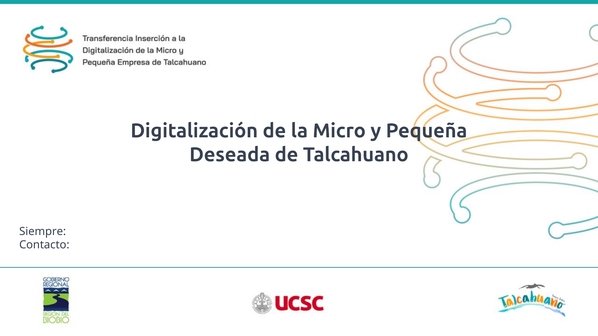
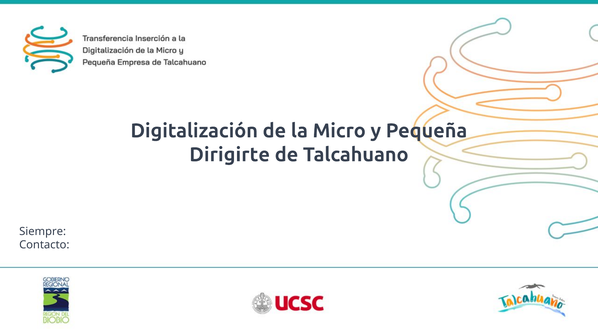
Deseada: Deseada -> Dirigirte
